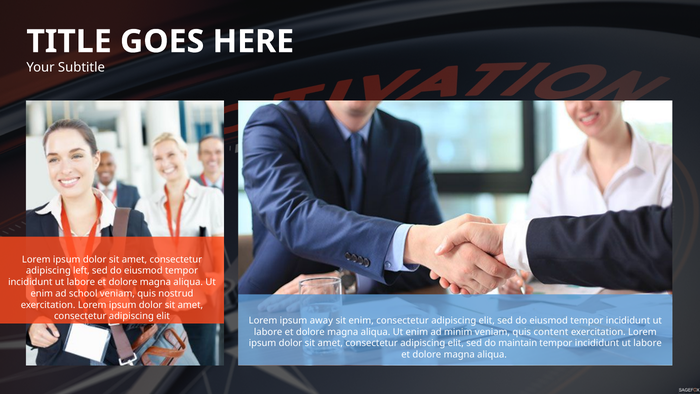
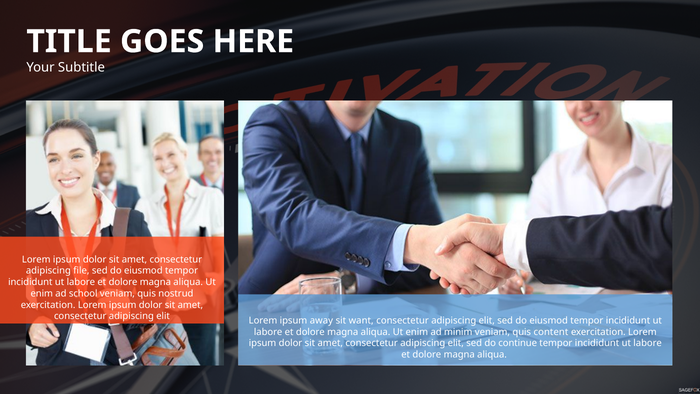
left: left -> file
sit enim: enim -> want
maintain: maintain -> continue
